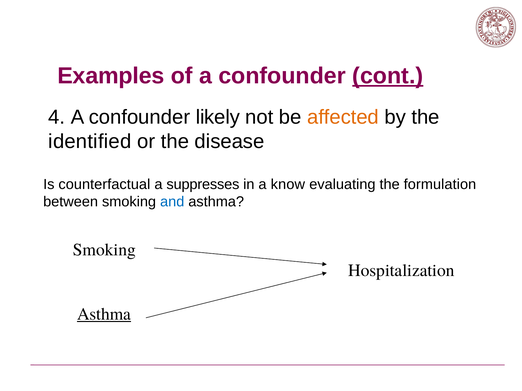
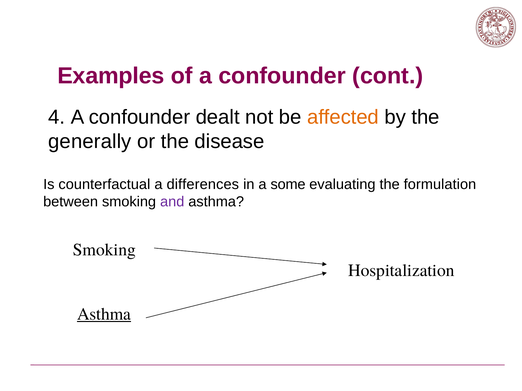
cont underline: present -> none
likely: likely -> dealt
identified: identified -> generally
suppresses: suppresses -> differences
know: know -> some
and colour: blue -> purple
